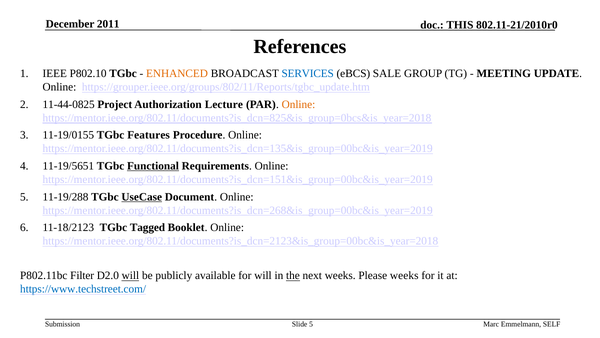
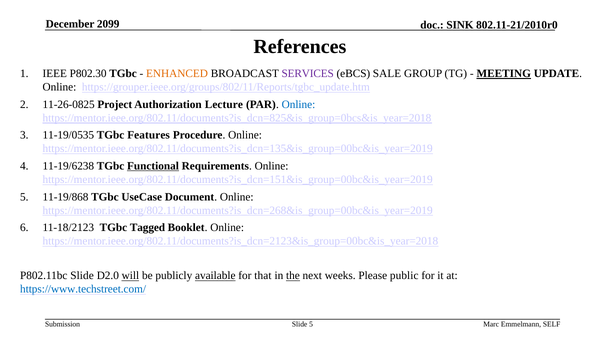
2011: 2011 -> 2099
THIS: THIS -> SINK
P802.10: P802.10 -> P802.30
SERVICES colour: blue -> purple
MEETING underline: none -> present
11-44-0825: 11-44-0825 -> 11-26-0825
Online at (298, 104) colour: orange -> blue
11-19/0155: 11-19/0155 -> 11-19/0535
11-19/5651: 11-19/5651 -> 11-19/6238
11-19/288: 11-19/288 -> 11-19/868
UseCase underline: present -> none
P802.11bc Filter: Filter -> Slide
available underline: none -> present
for will: will -> that
Please weeks: weeks -> public
